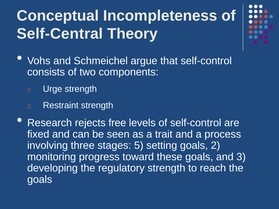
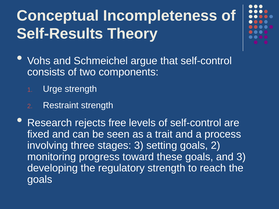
Self-Central: Self-Central -> Self-Results
stages 5: 5 -> 3
